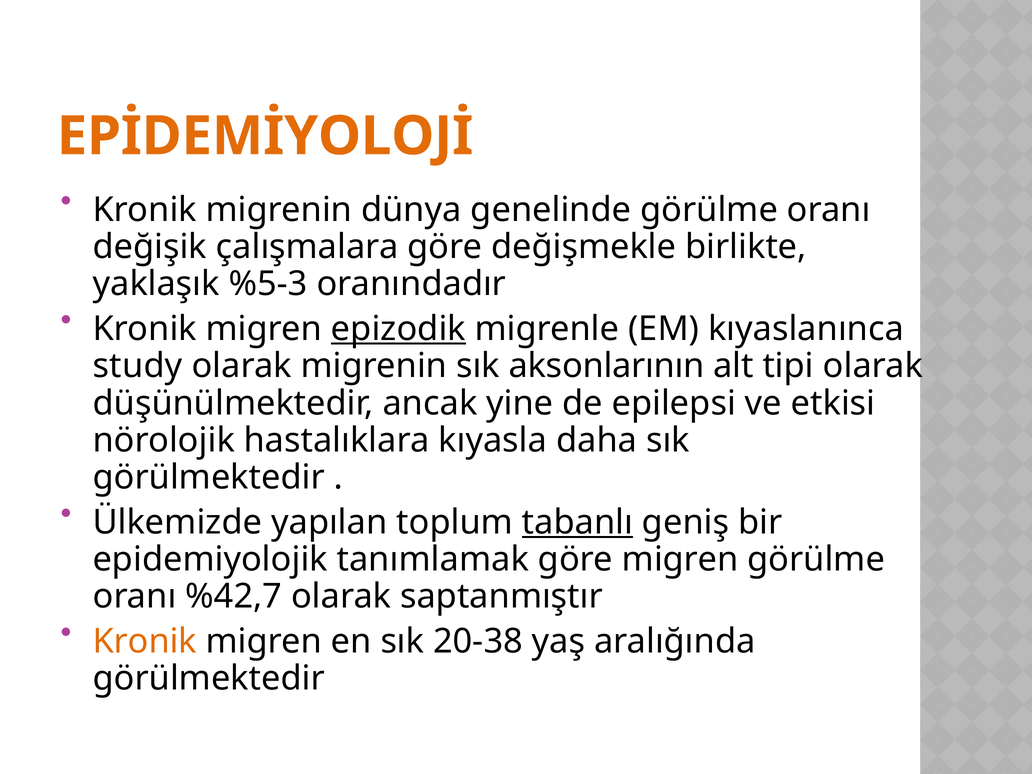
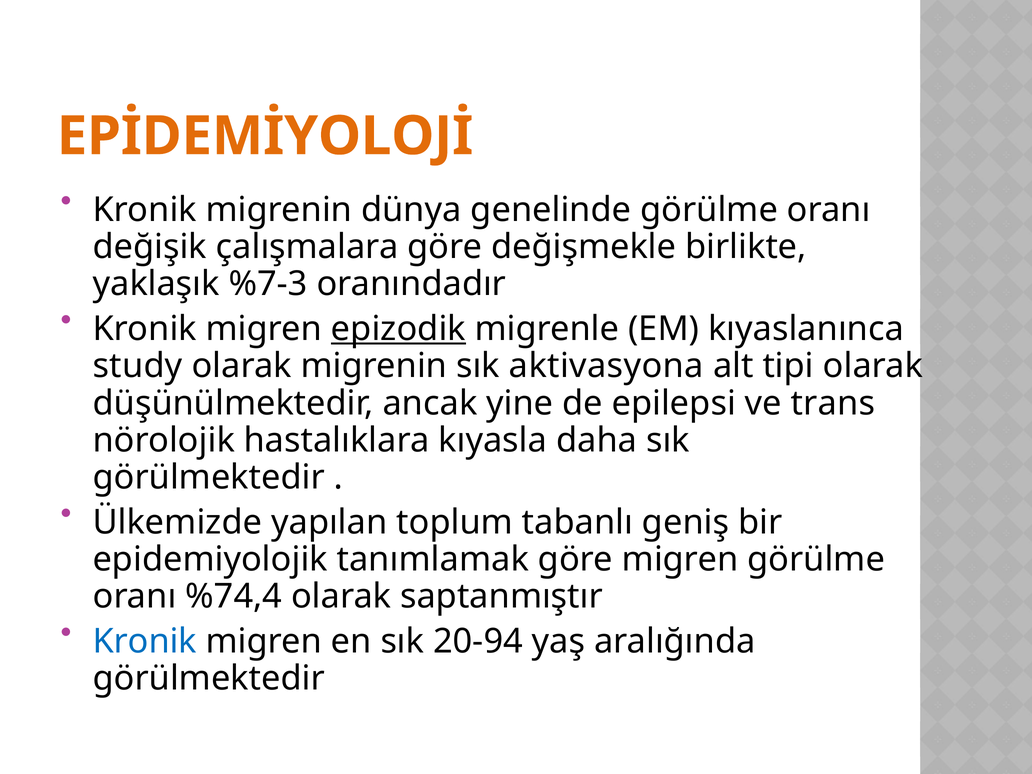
%5-3: %5-3 -> %7-3
aksonlarının: aksonlarının -> aktivasyona
etkisi: etkisi -> trans
tabanlı underline: present -> none
%42,7: %42,7 -> %74,4
Kronik at (145, 641) colour: orange -> blue
20-38: 20-38 -> 20-94
